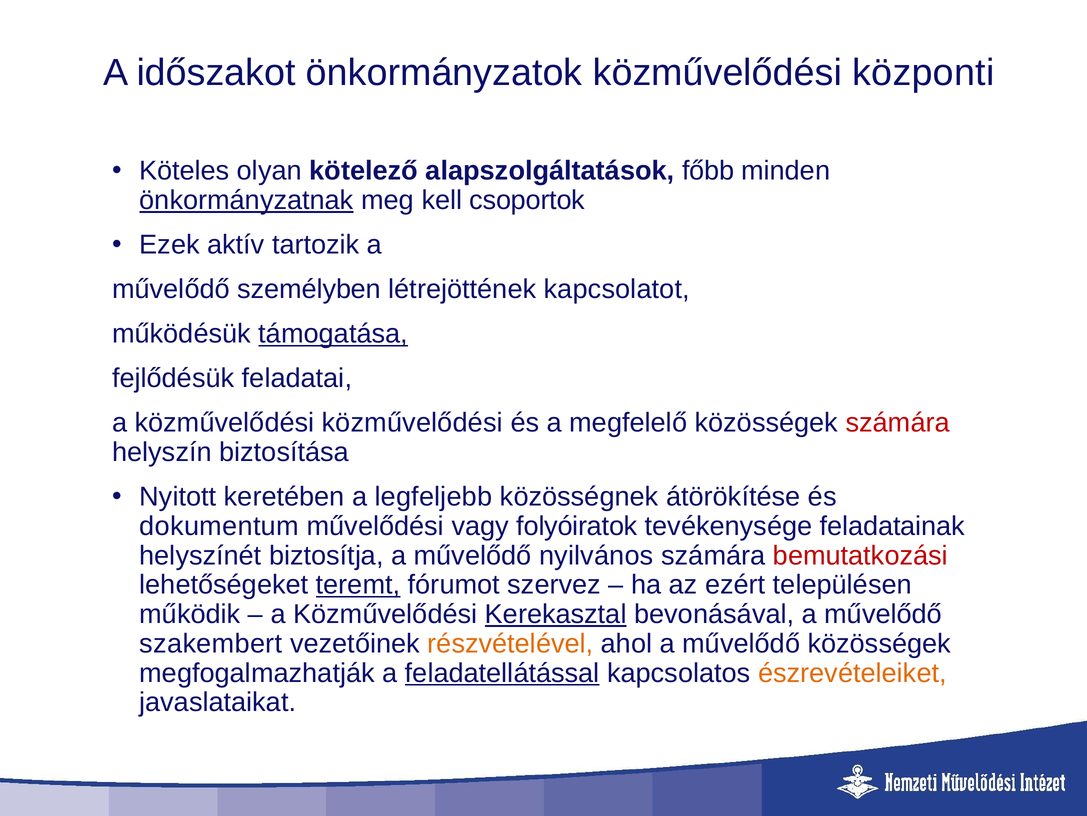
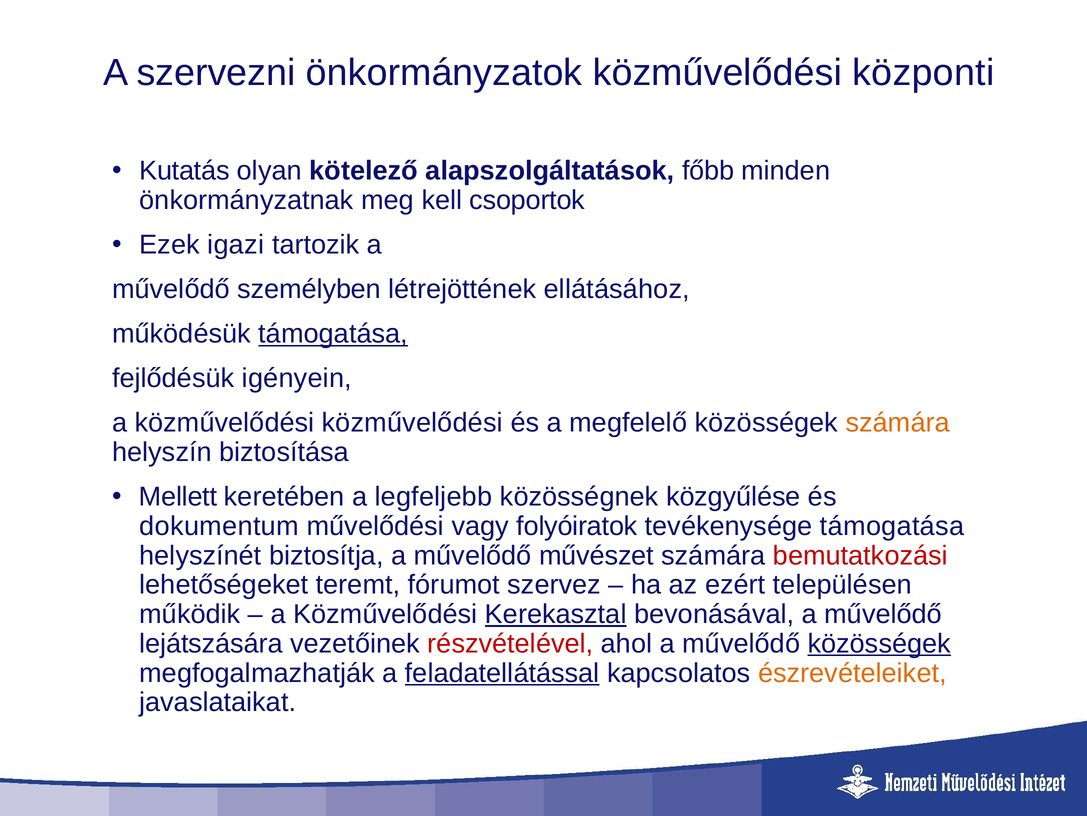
időszakot: időszakot -> szervezni
Köteles: Köteles -> Kutatás
önkormányzatnak underline: present -> none
aktív: aktív -> igazi
kapcsolatot: kapcsolatot -> ellátásához
feladatai: feladatai -> igényein
számára at (898, 422) colour: red -> orange
Nyitott: Nyitott -> Mellett
átörökítése: átörökítése -> közgyűlése
tevékenysége feladatainak: feladatainak -> támogatása
nyilvános: nyilvános -> művészet
teremt underline: present -> none
szakembert: szakembert -> lejátszására
részvételével colour: orange -> red
közösségek at (879, 643) underline: none -> present
